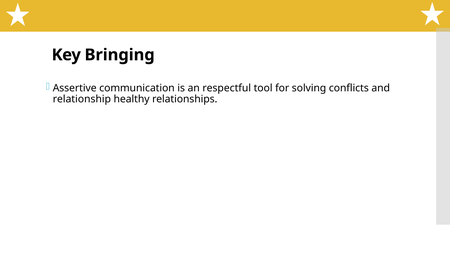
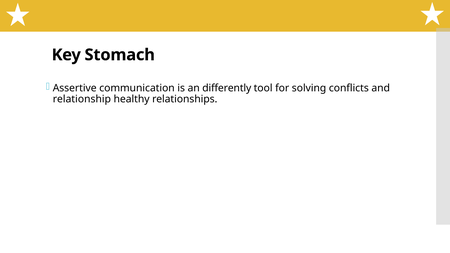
Bringing: Bringing -> Stomach
respectful: respectful -> differently
